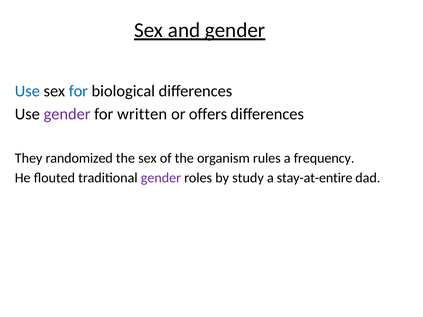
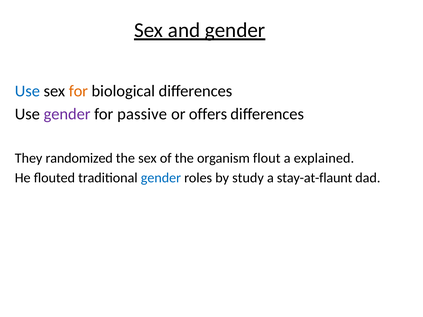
for at (78, 91) colour: blue -> orange
written: written -> passive
rules: rules -> flout
frequency: frequency -> explained
gender at (161, 178) colour: purple -> blue
stay-at-entire: stay-at-entire -> stay-at-flaunt
